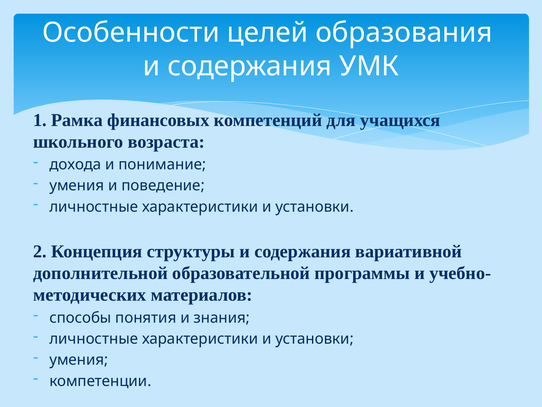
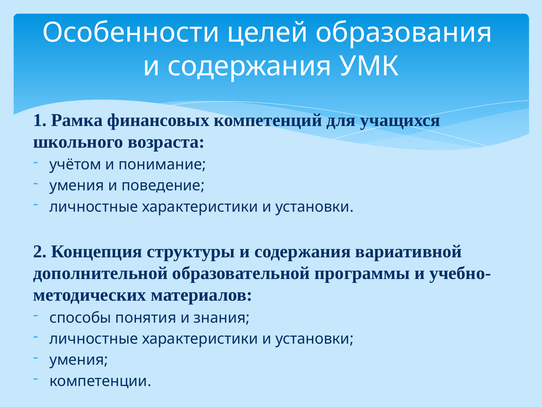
дохода: дохода -> учётом
